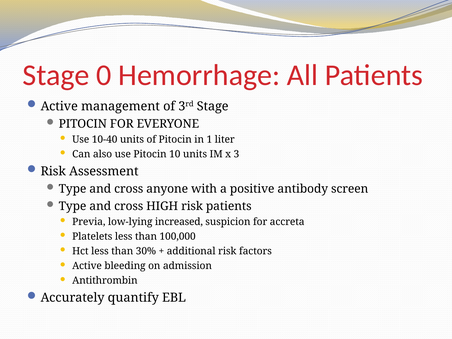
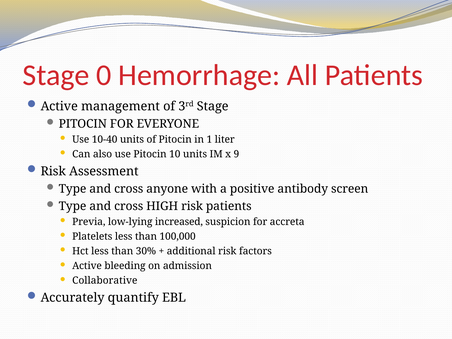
3: 3 -> 9
Antithrombin: Antithrombin -> Collaborative
